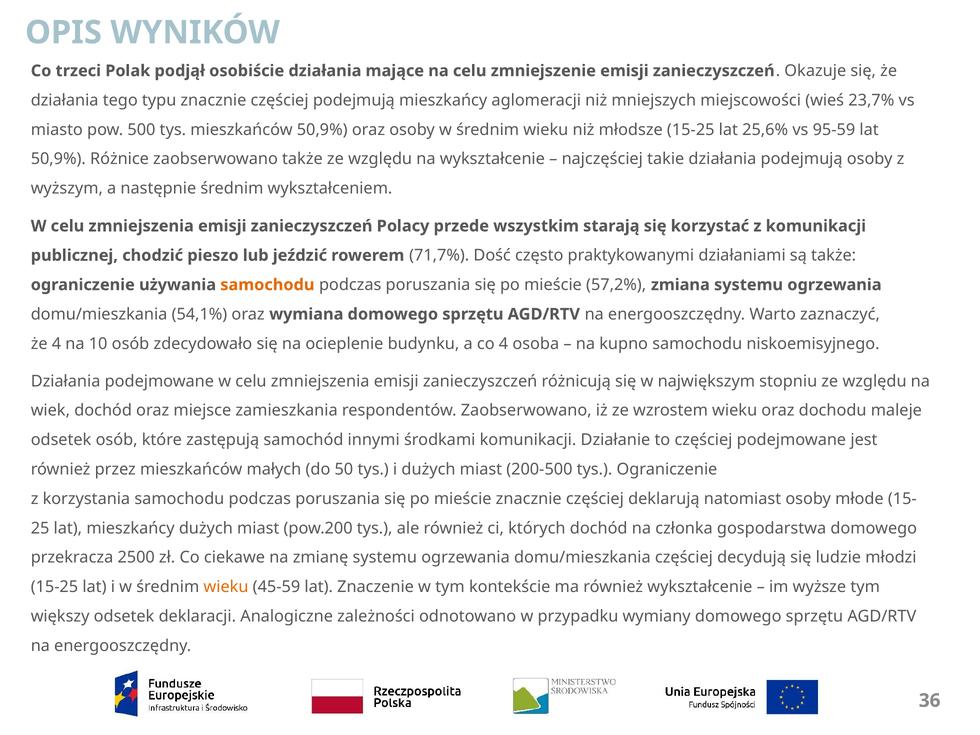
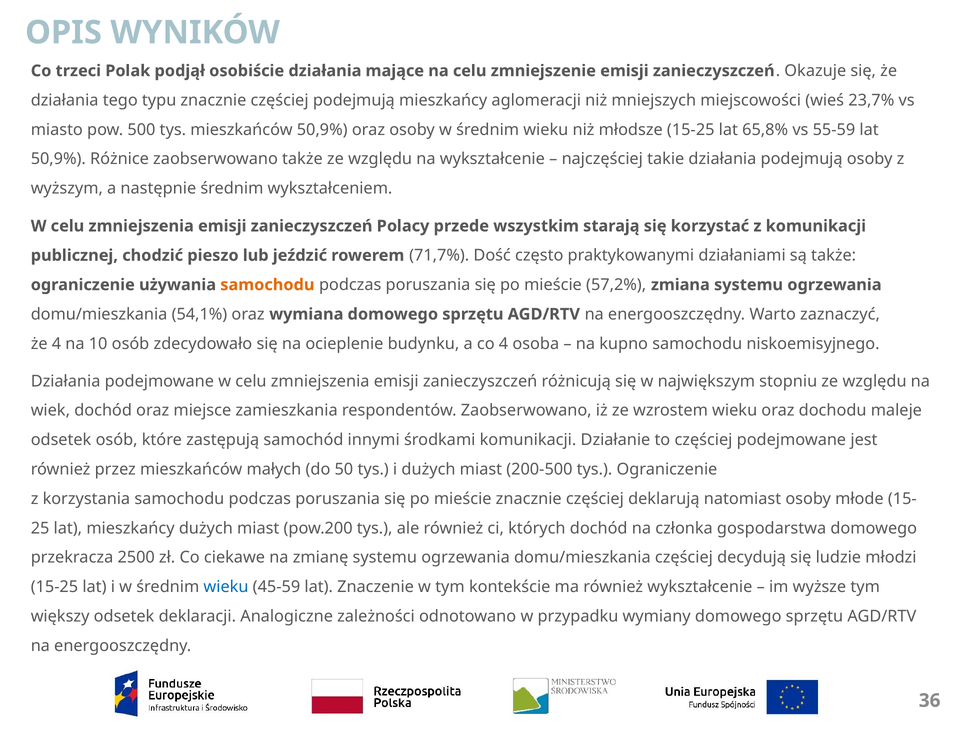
25,6%: 25,6% -> 65,8%
95-59: 95-59 -> 55-59
wieku at (226, 587) colour: orange -> blue
